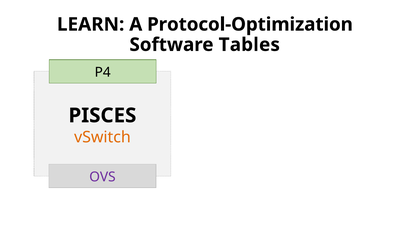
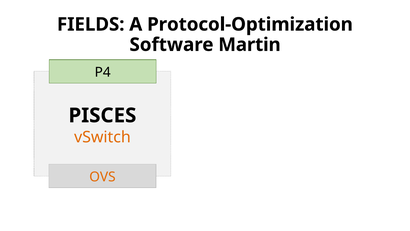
LEARN: LEARN -> FIELDS
Tables: Tables -> Martin
OVS colour: purple -> orange
